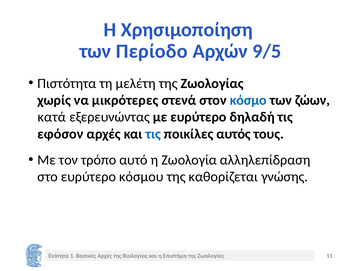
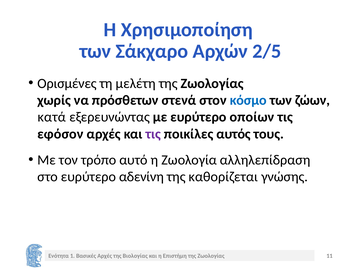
Περίοδο: Περίοδο -> Σάκχαρο
9/5: 9/5 -> 2/5
Πιστότητα: Πιστότητα -> Ορισμένες
μικρότερες: μικρότερες -> πρόσθετων
δηλαδή: δηλαδή -> οποίων
τις at (153, 134) colour: blue -> purple
κόσμου: κόσμου -> αδενίνη
